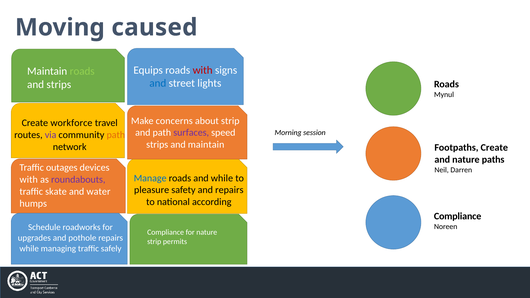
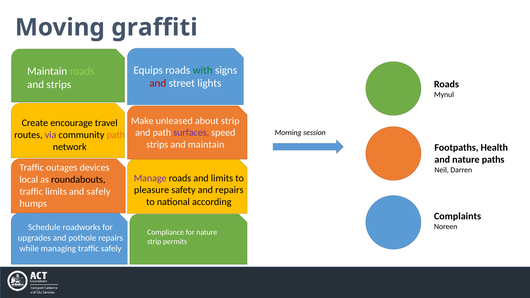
caused: caused -> graffiti
with at (203, 70) colour: red -> green
and at (158, 83) colour: blue -> red
concerns: concerns -> unleased
workforce: workforce -> encourage
Footpaths Create: Create -> Health
Manage colour: blue -> purple
and while: while -> limits
with at (29, 180): with -> local
roundabouts colour: purple -> black
traffic skate: skate -> limits
and water: water -> safely
Compliance at (458, 216): Compliance -> Complaints
